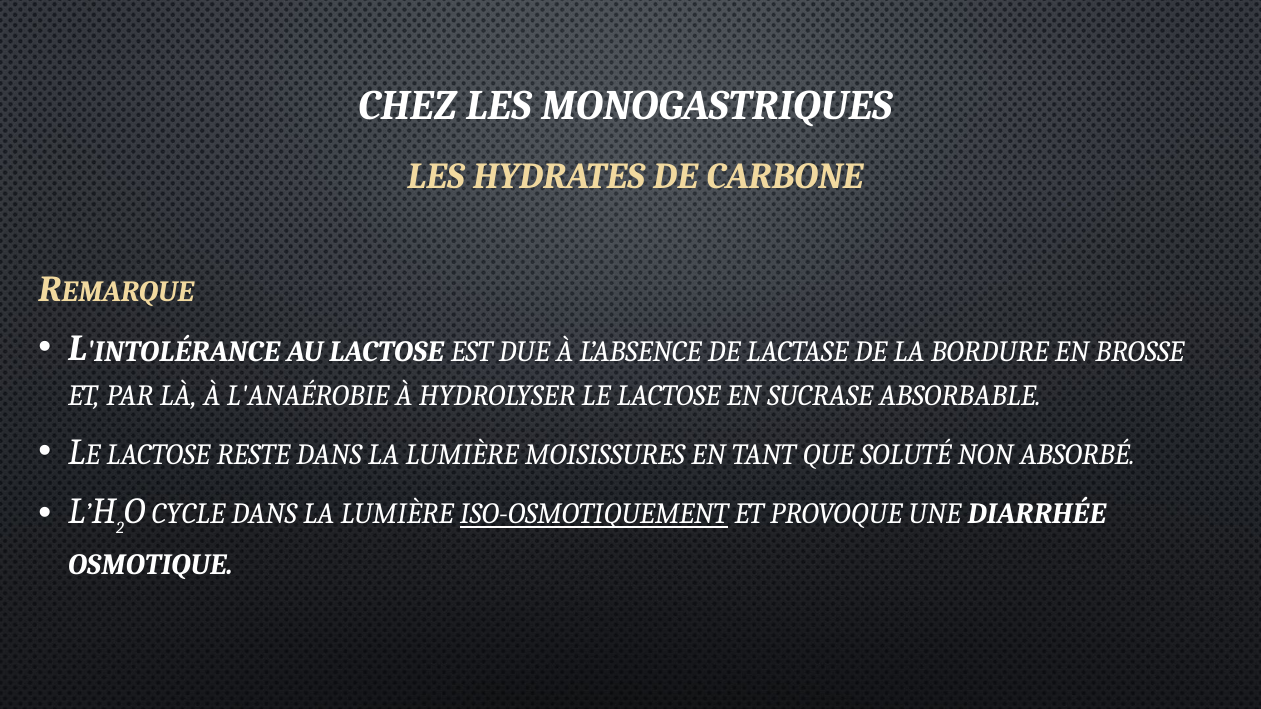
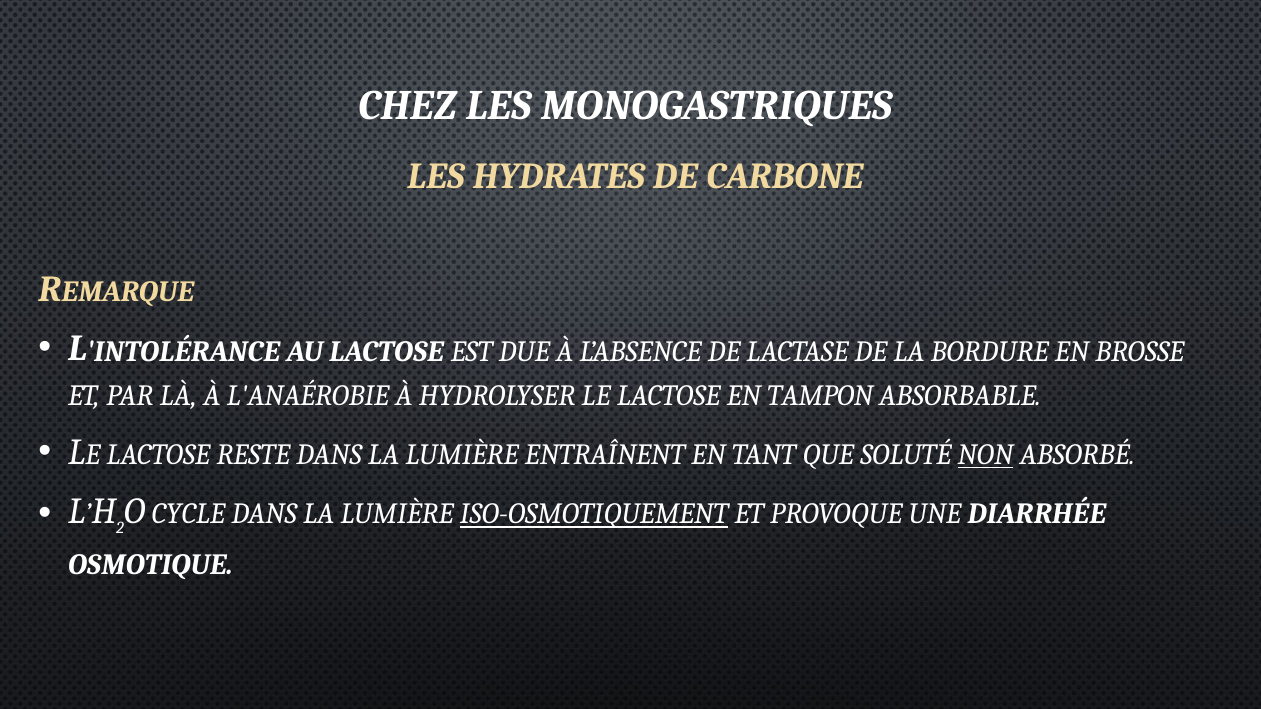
SUCRASE: SUCRASE -> TAMPON
MOISISSURES: MOISISSURES -> ENTRAÎNENT
NON underline: none -> present
